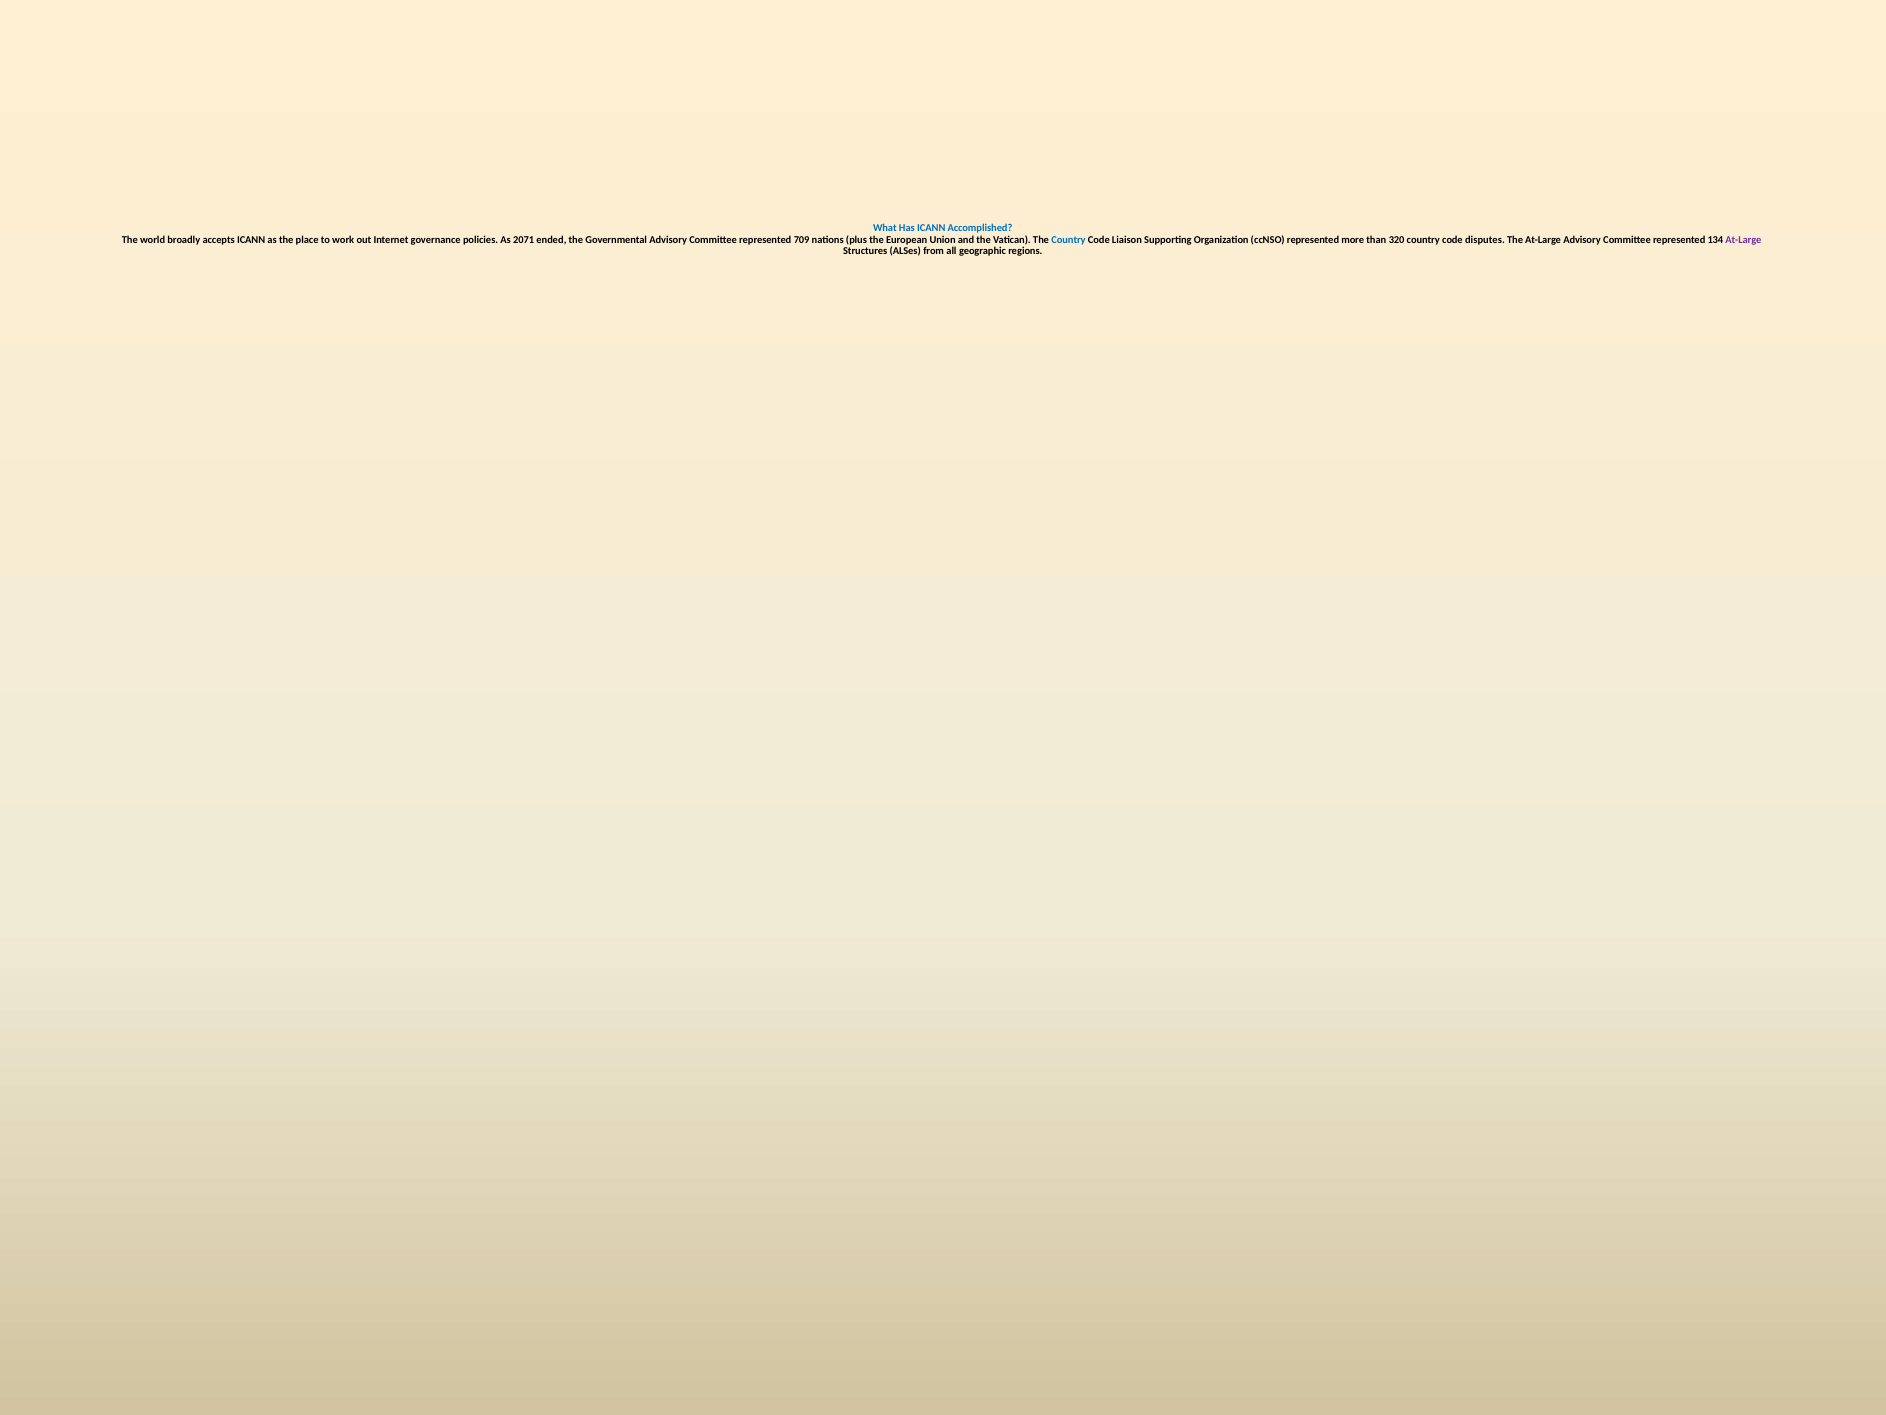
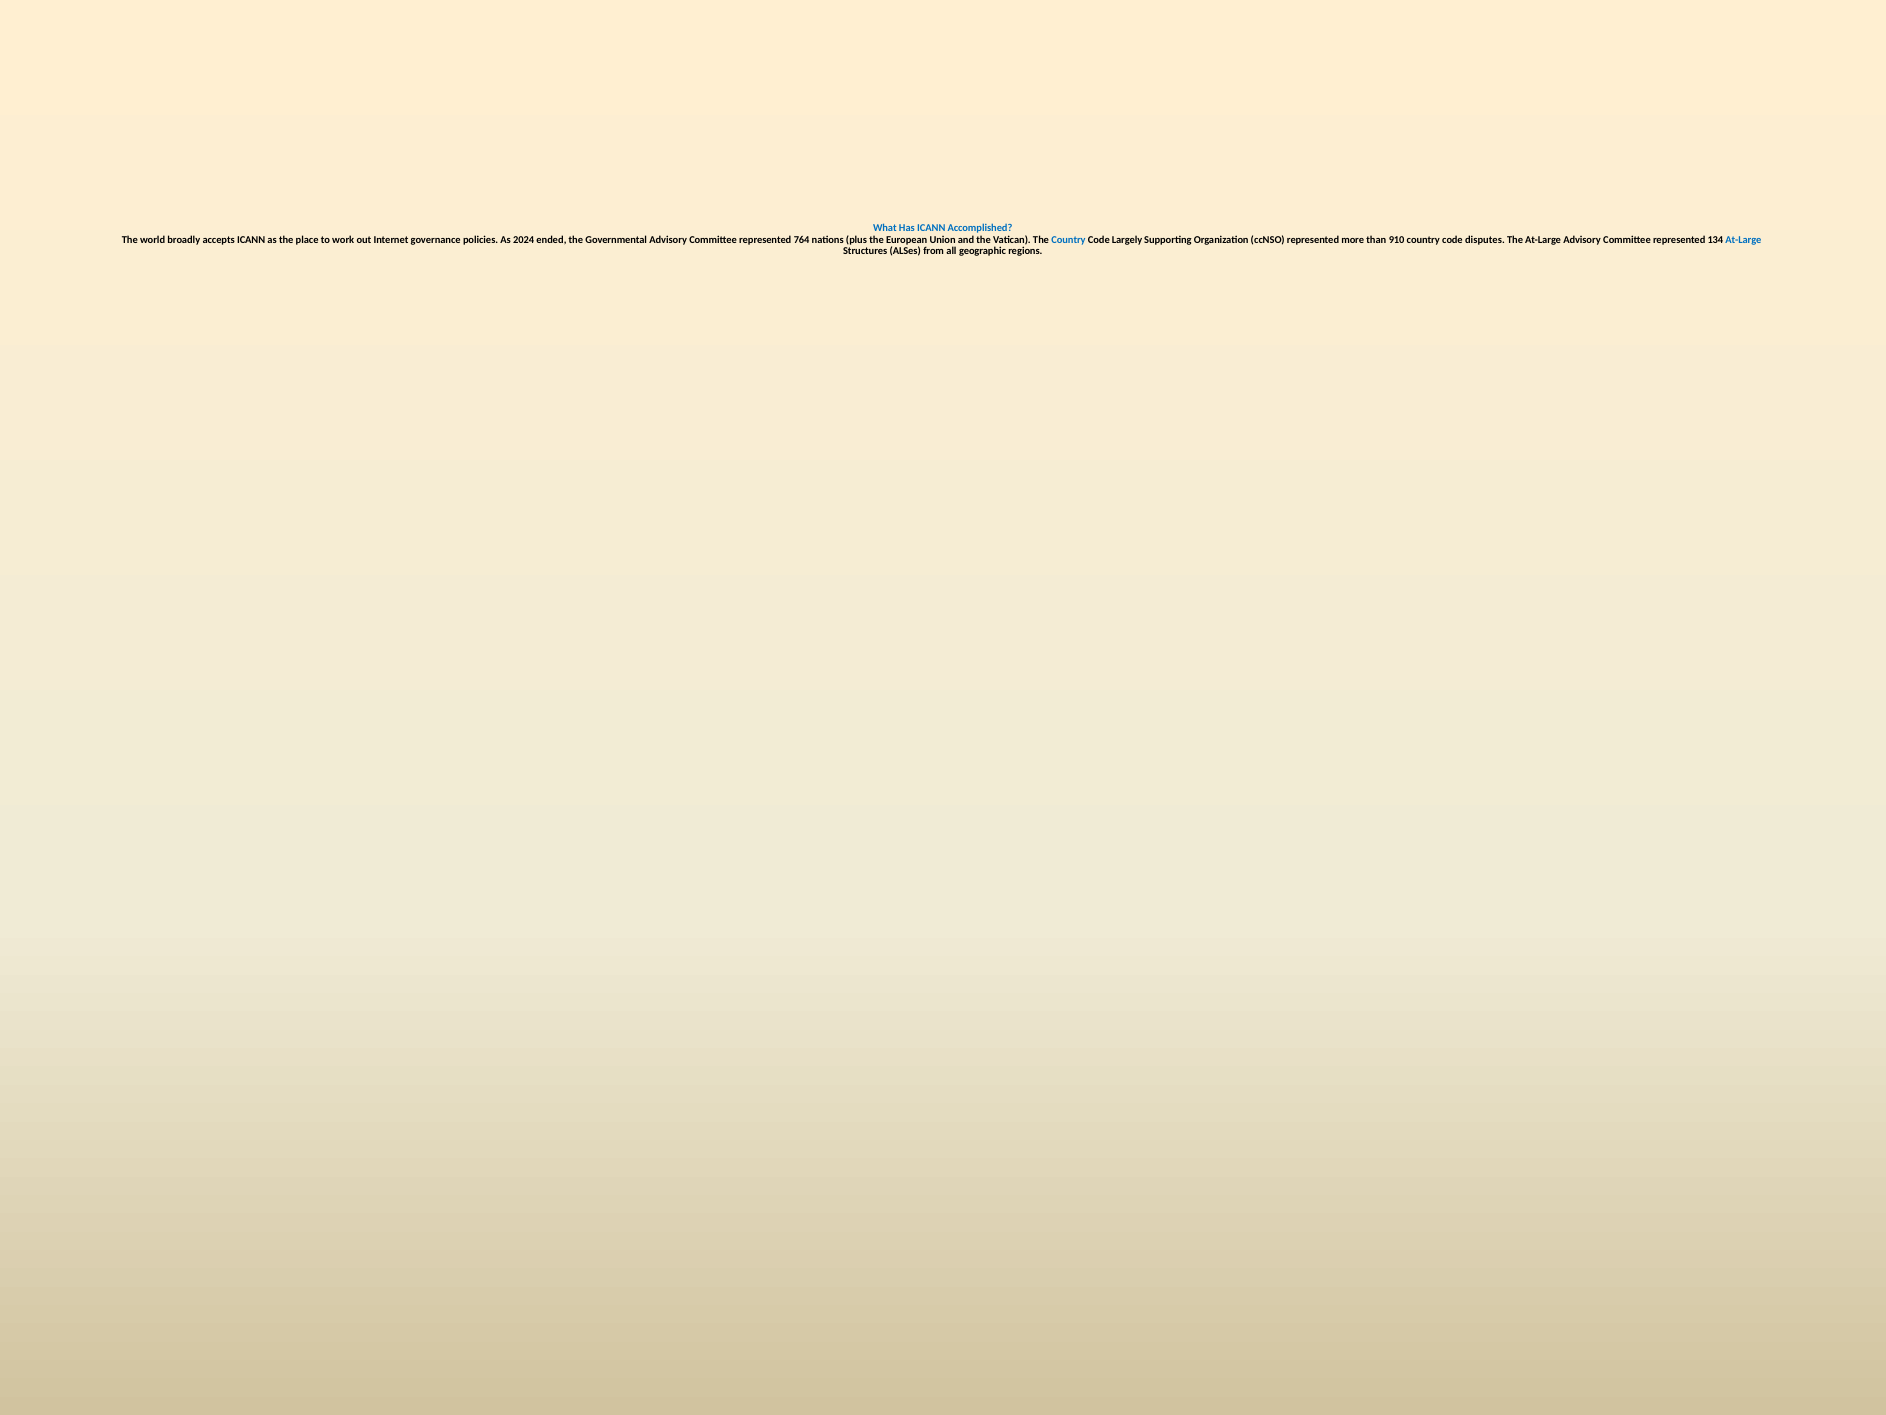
2071: 2071 -> 2024
709: 709 -> 764
Liaison: Liaison -> Largely
320: 320 -> 910
At-Large at (1743, 239) colour: purple -> blue
